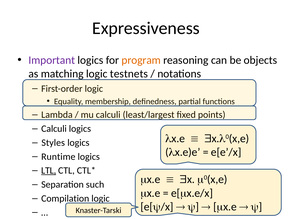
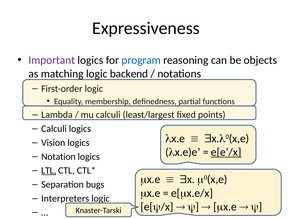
program colour: orange -> blue
testnets: testnets -> backend
Styles: Styles -> Vision
e[e’/x underline: none -> present
Runtime: Runtime -> Notation
such: such -> bugs
Compilation: Compilation -> Interpreters
